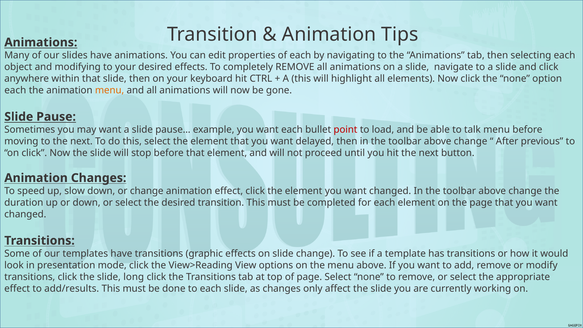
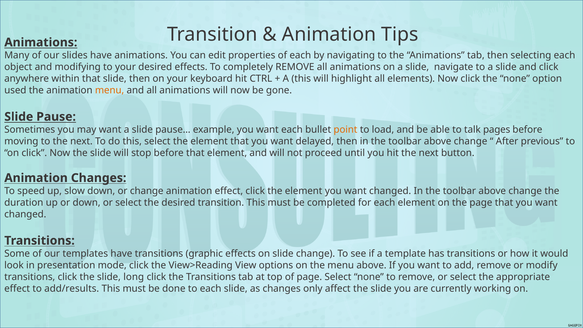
each at (15, 90): each -> used
point colour: red -> orange
talk menu: menu -> pages
